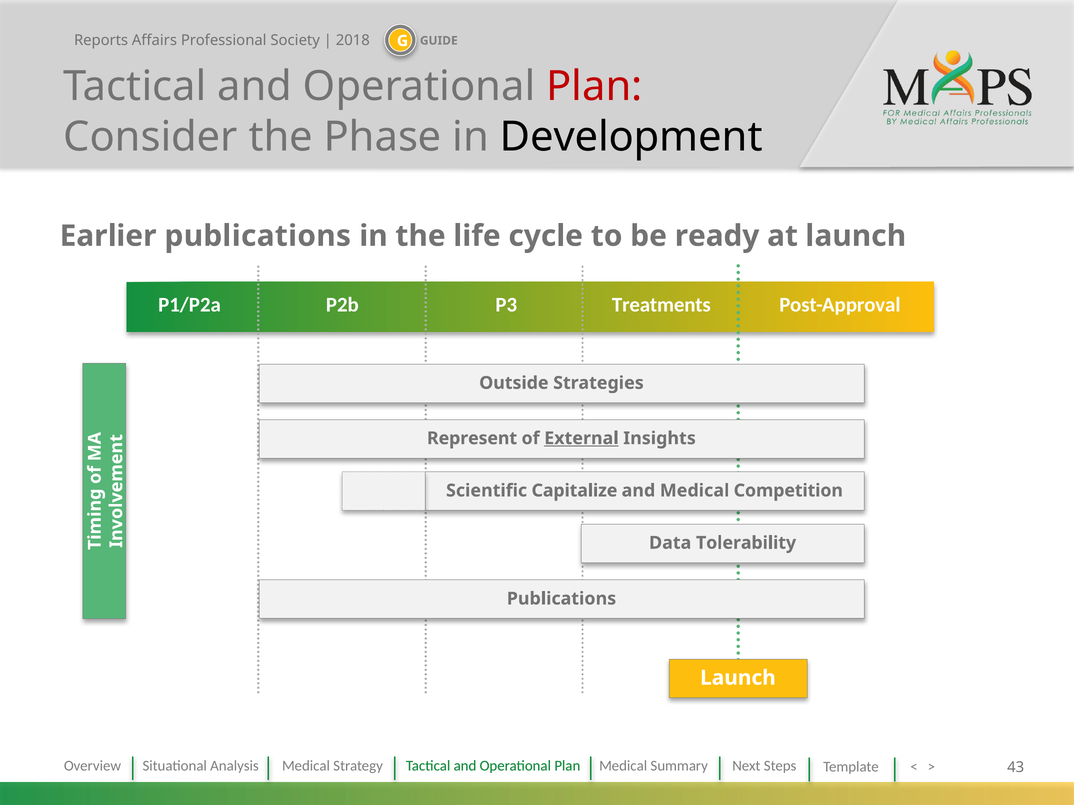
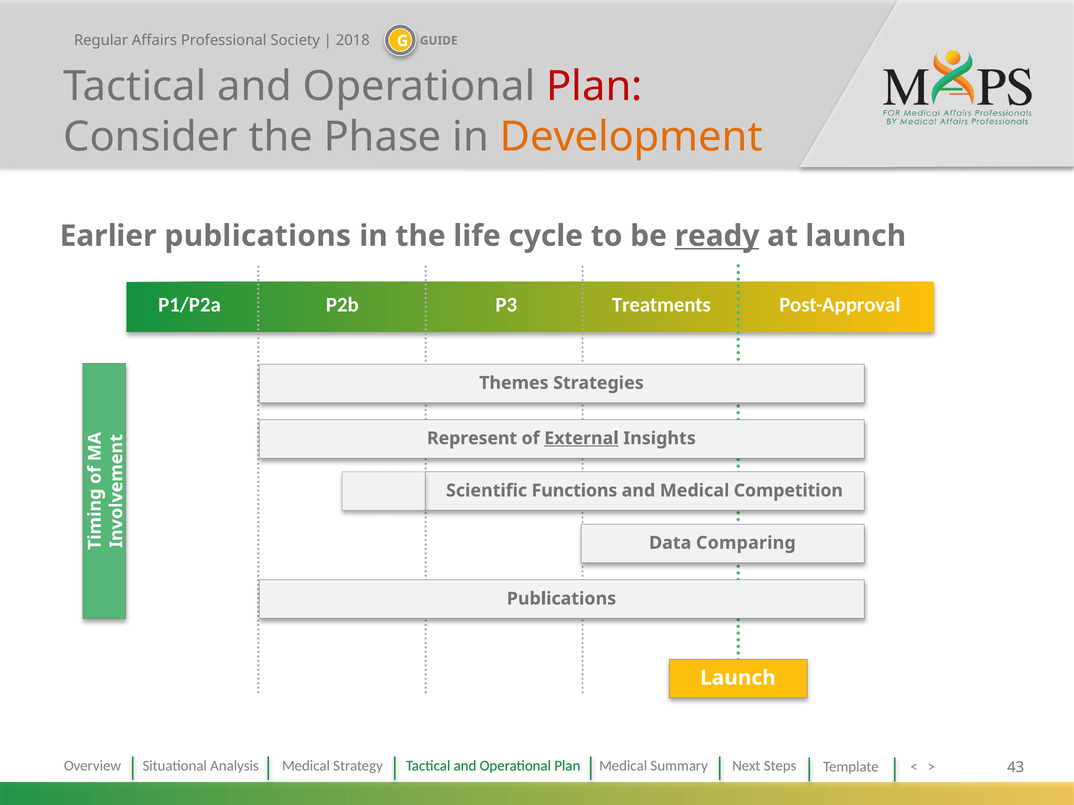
Reports: Reports -> Regular
Development colour: black -> orange
ready underline: none -> present
Outside: Outside -> Themes
Capitalize: Capitalize -> Functions
Tolerability: Tolerability -> Comparing
